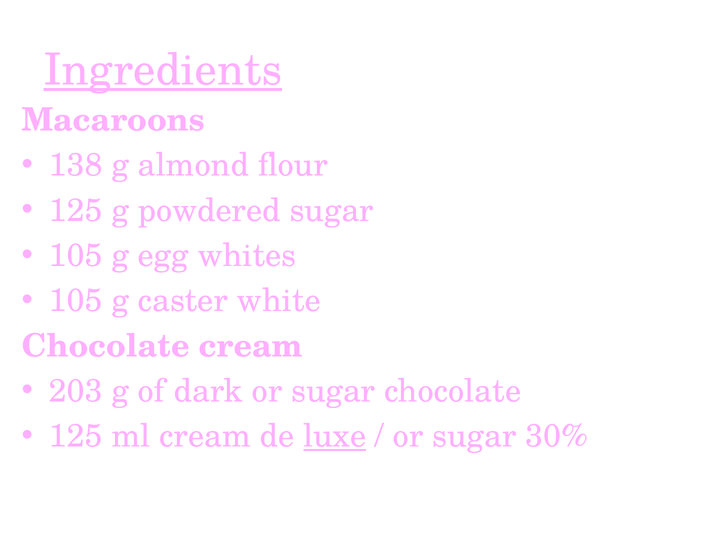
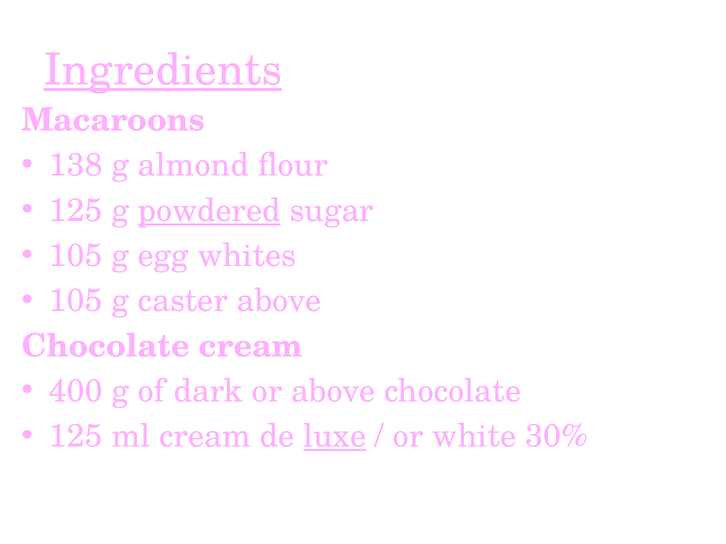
powdered underline: none -> present
caster white: white -> above
203: 203 -> 400
dark or sugar: sugar -> above
sugar at (474, 437): sugar -> white
